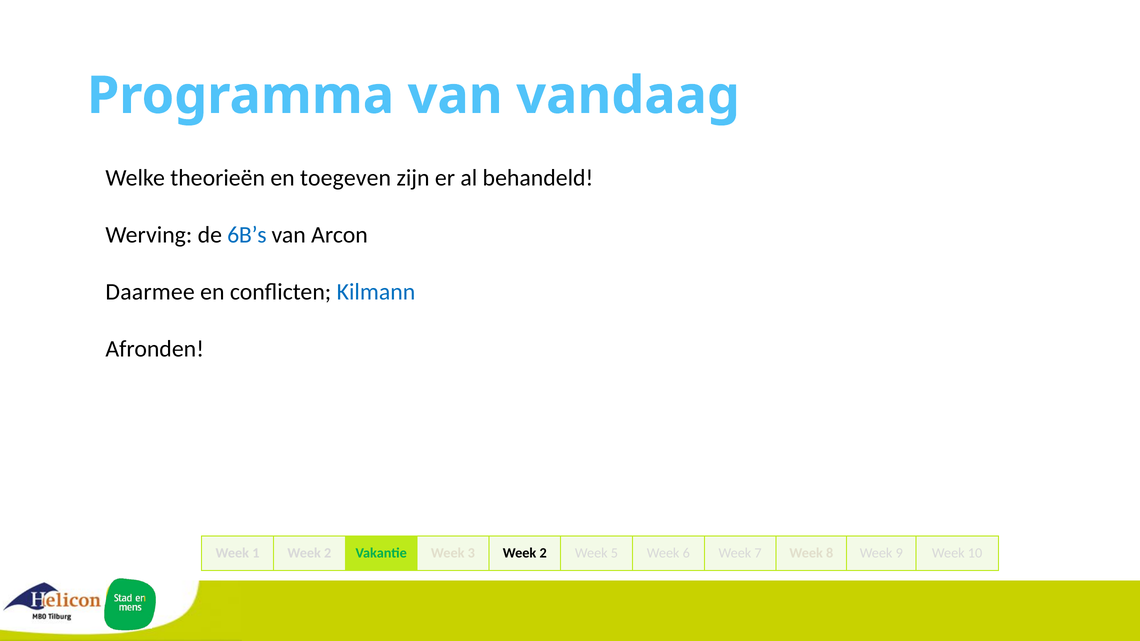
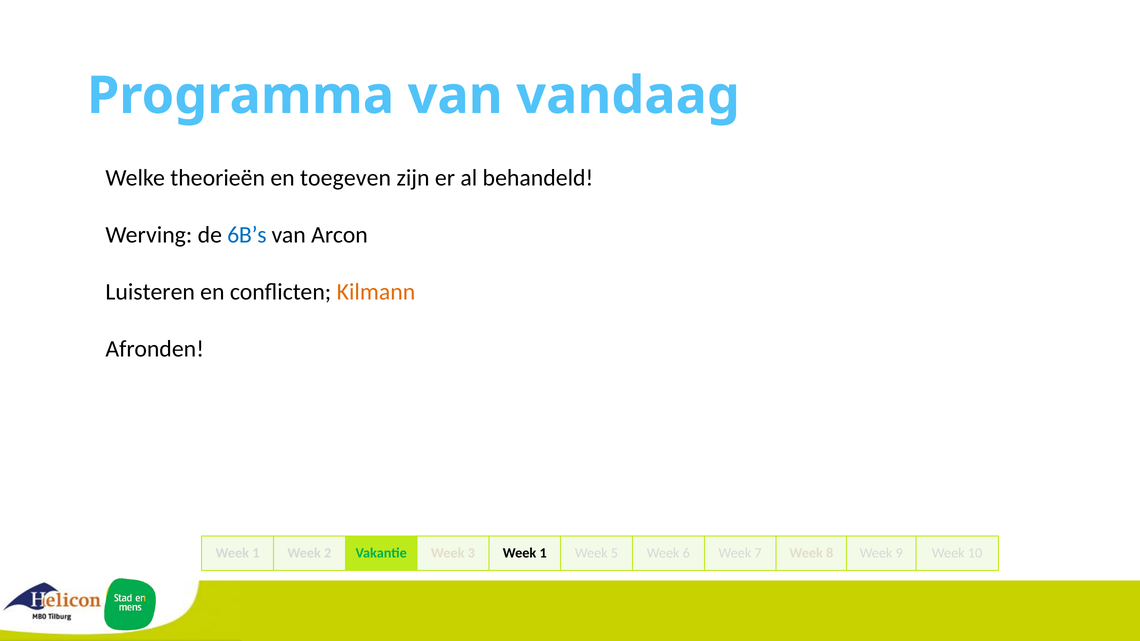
Daarmee: Daarmee -> Luisteren
Kilmann colour: blue -> orange
3 Week 2: 2 -> 1
